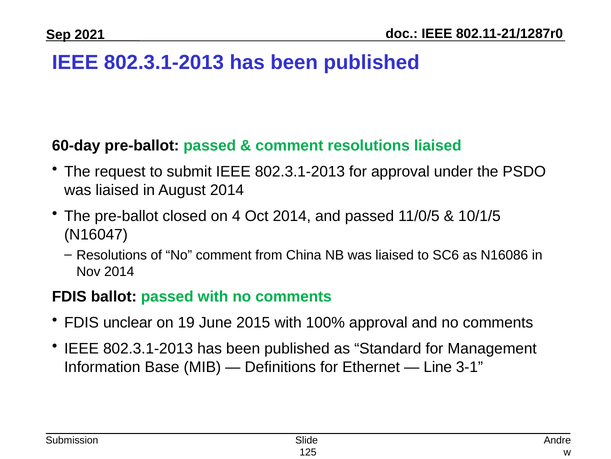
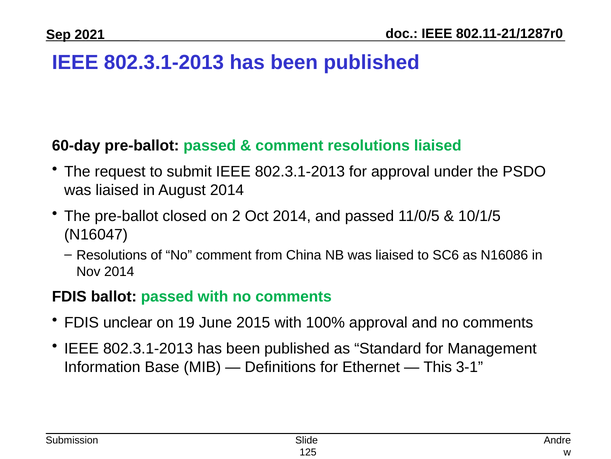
4: 4 -> 2
Line: Line -> This
